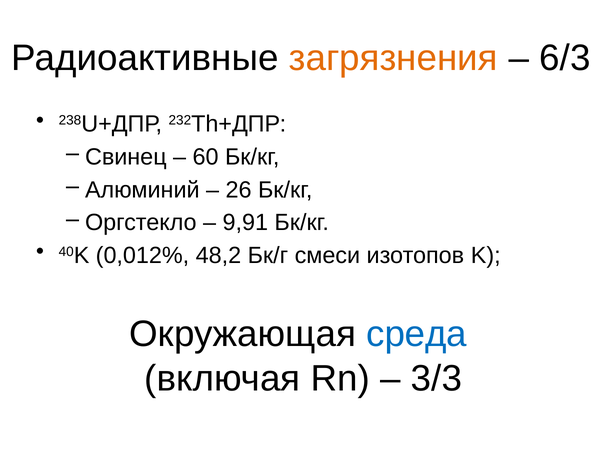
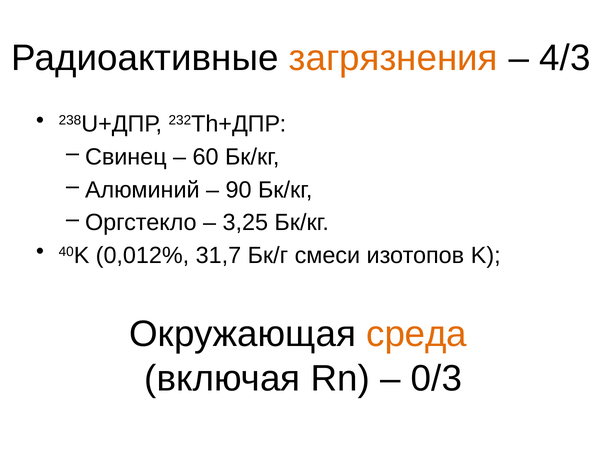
6/3: 6/3 -> 4/3
26: 26 -> 90
9,91: 9,91 -> 3,25
48,2: 48,2 -> 31,7
среда colour: blue -> orange
3/3: 3/3 -> 0/3
